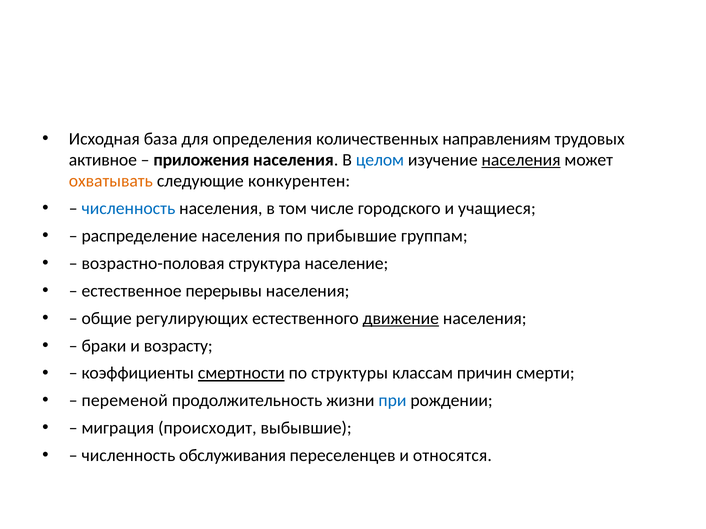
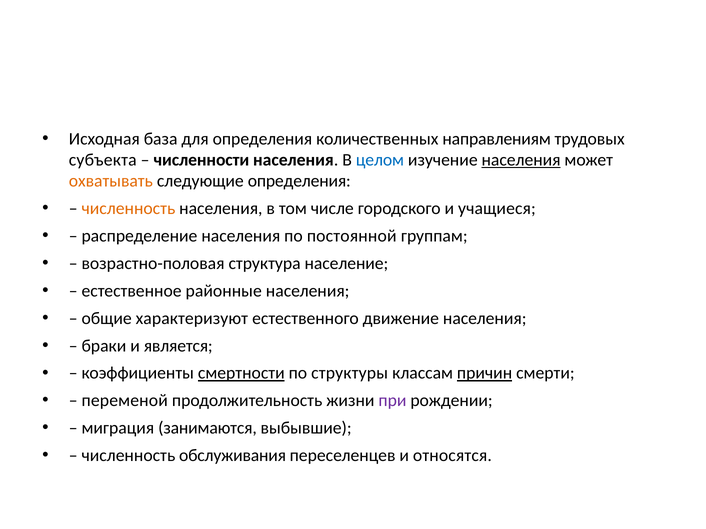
активное: активное -> субъекта
приложения: приложения -> численности
следующие конкурентен: конкурентен -> определения
численность at (128, 209) colour: blue -> orange
прибывшие: прибывшие -> постоянной
перерывы: перерывы -> районные
регулирующих: регулирующих -> характеризуют
движение underline: present -> none
возрасту: возрасту -> является
причин underline: none -> present
при colour: blue -> purple
происходит: происходит -> занимаются
